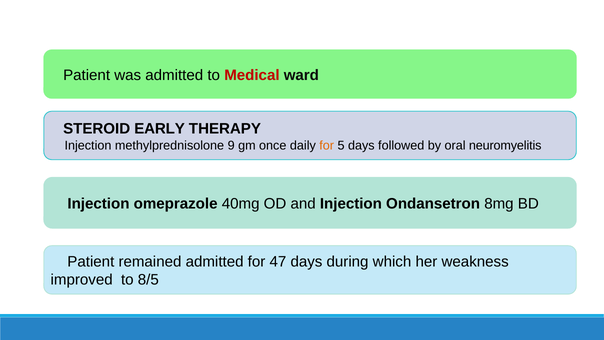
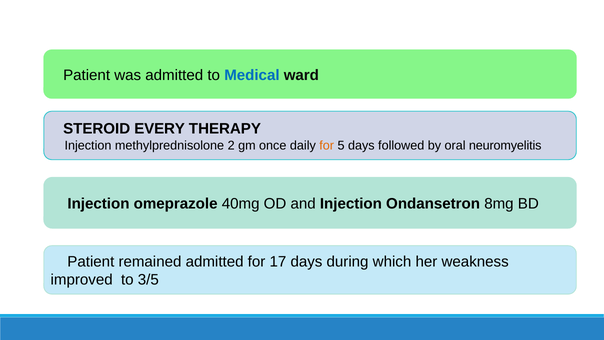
Medical colour: red -> blue
EARLY: EARLY -> EVERY
9: 9 -> 2
47: 47 -> 17
8/5: 8/5 -> 3/5
